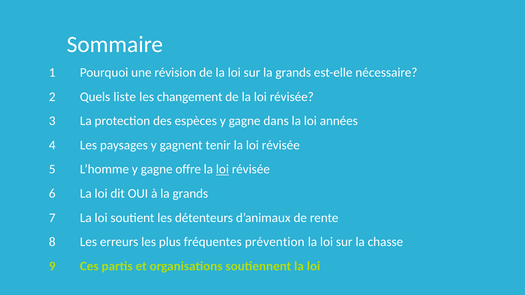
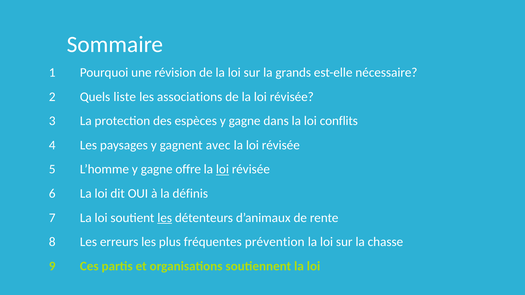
changement: changement -> associations
années: années -> conflits
tenir: tenir -> avec
à la grands: grands -> définis
les at (165, 218) underline: none -> present
